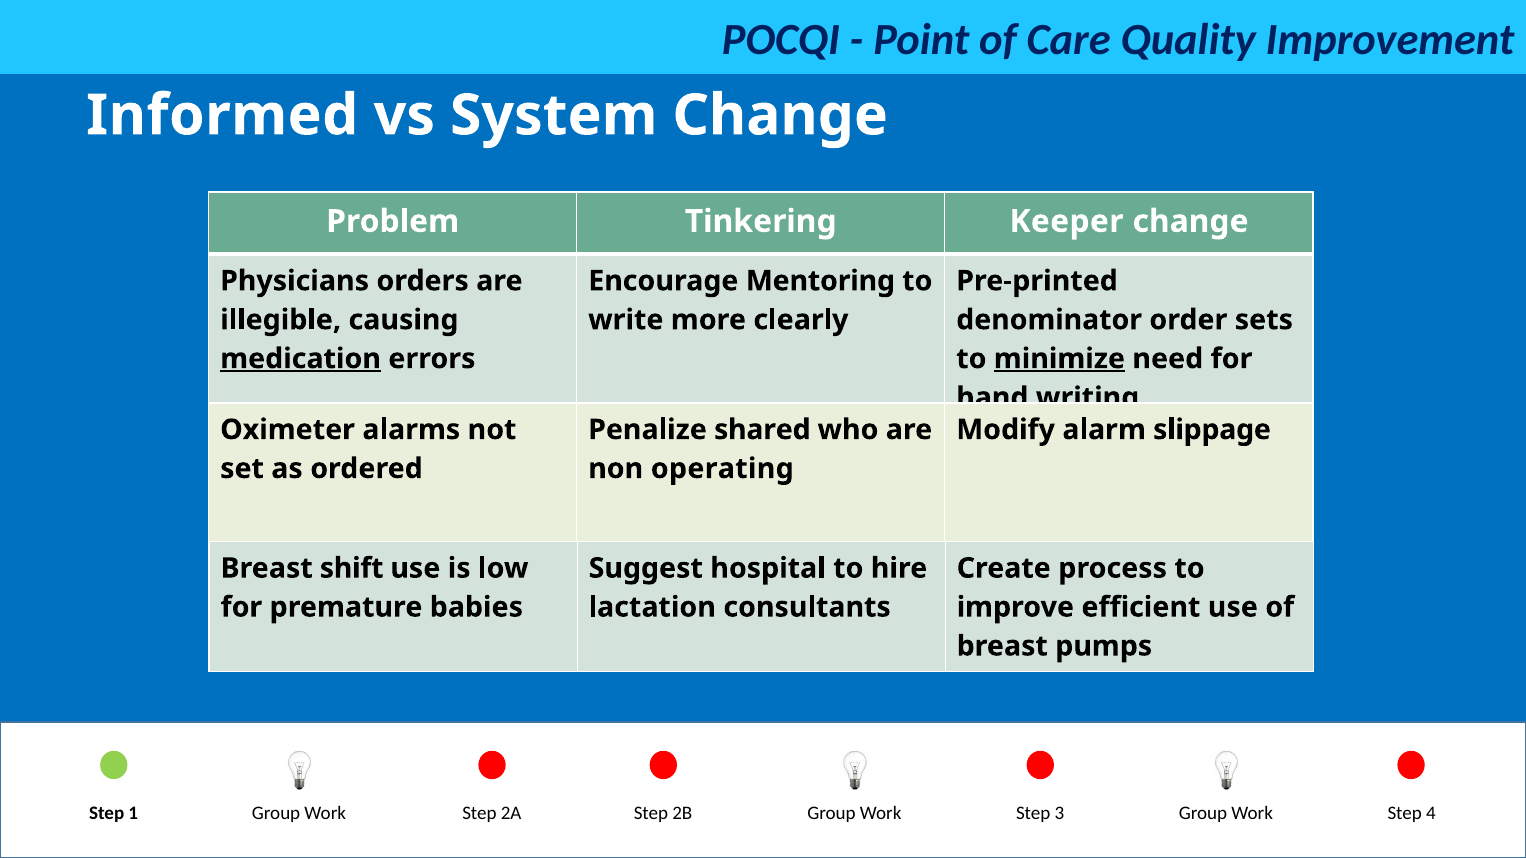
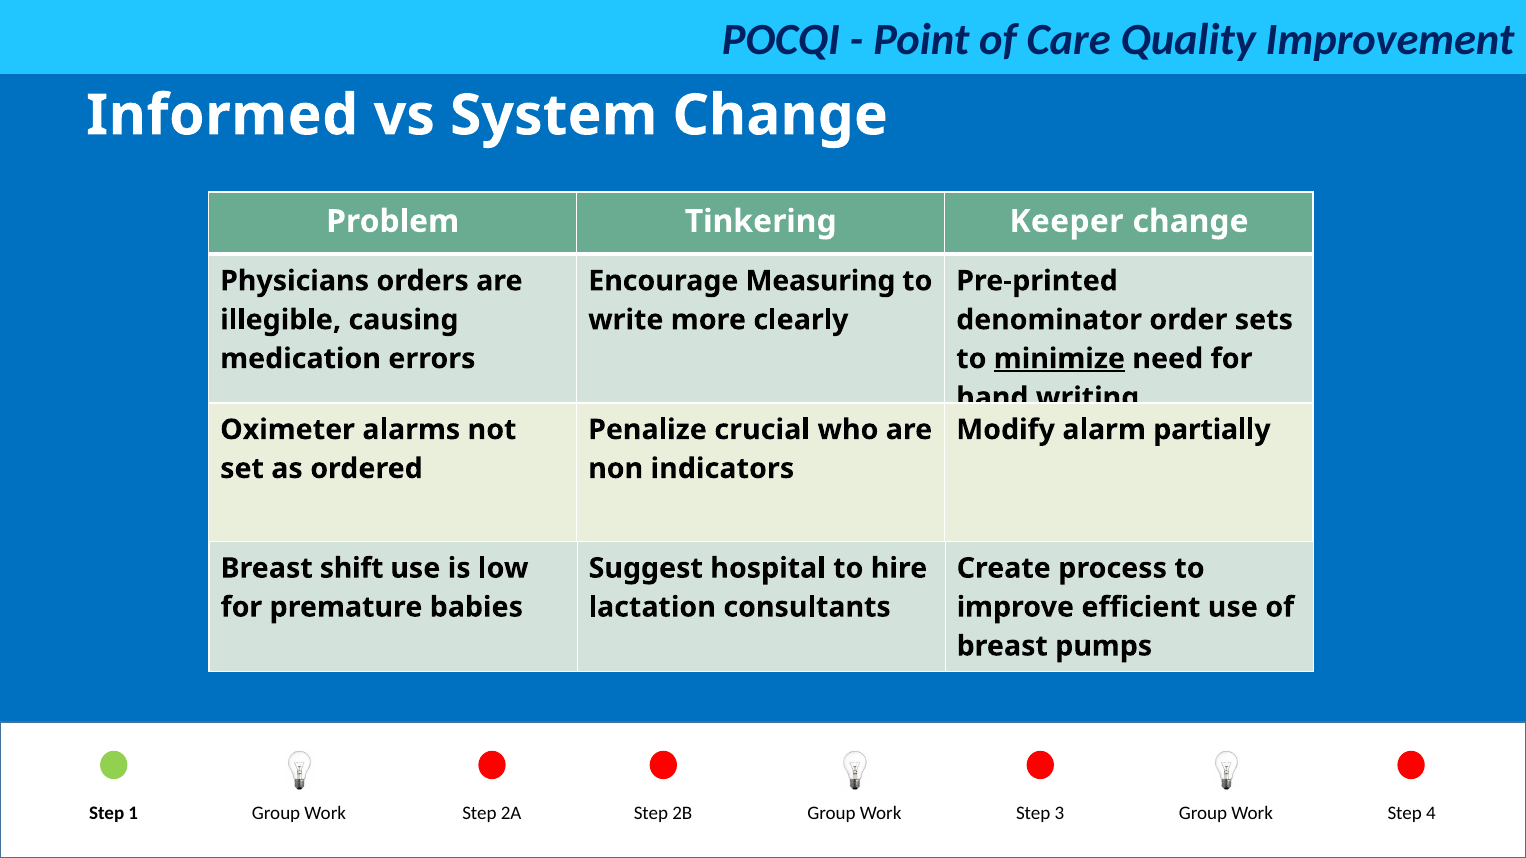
Mentoring: Mentoring -> Measuring
medication underline: present -> none
shared: shared -> crucial
slippage: slippage -> partially
operating: operating -> indicators
